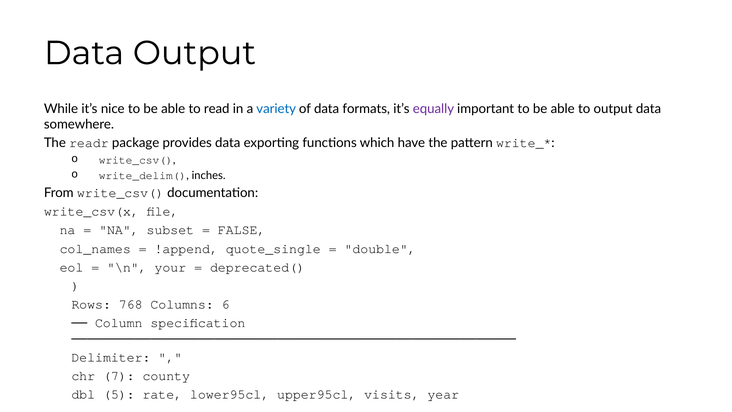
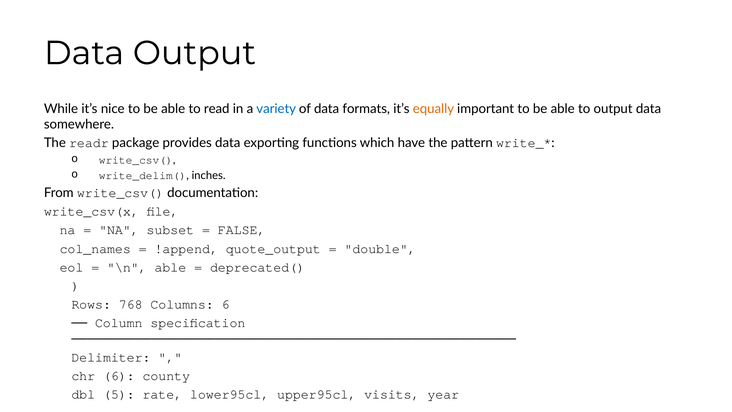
equally colour: purple -> orange
quote_single: quote_single -> quote_output
\n your: your -> able
chr 7: 7 -> 6
